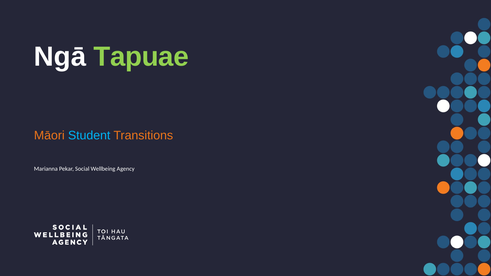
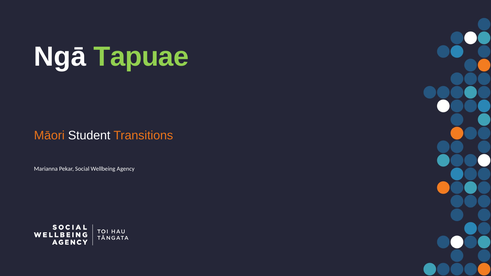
Student colour: light blue -> white
